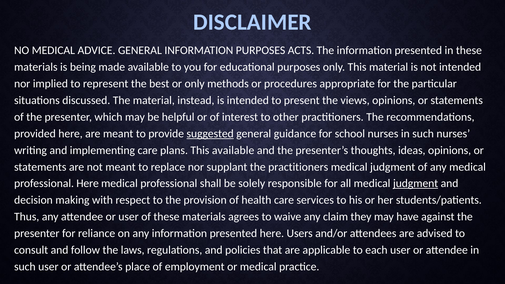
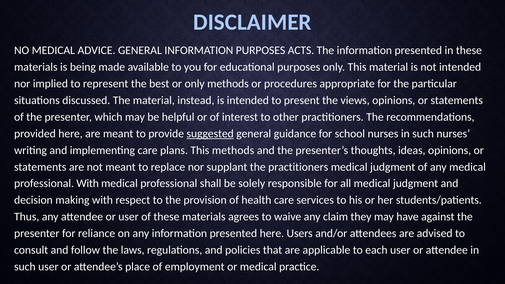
This available: available -> methods
professional Here: Here -> With
judgment at (416, 184) underline: present -> none
